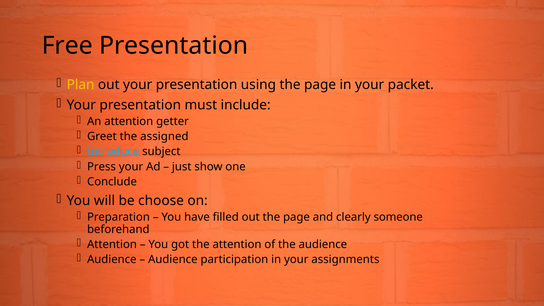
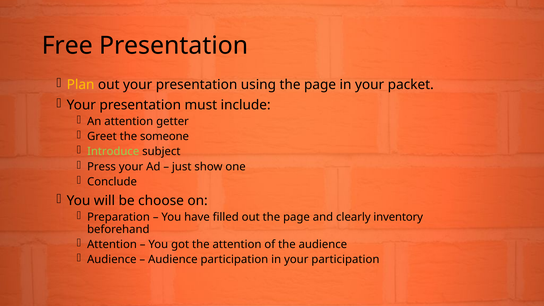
assigned: assigned -> someone
Introduce colour: light blue -> light green
someone: someone -> inventory
your assignments: assignments -> participation
